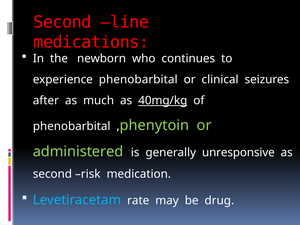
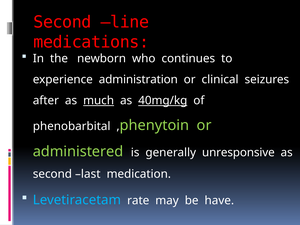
experience phenobarbital: phenobarbital -> administration
much underline: none -> present
risk: risk -> last
drug: drug -> have
